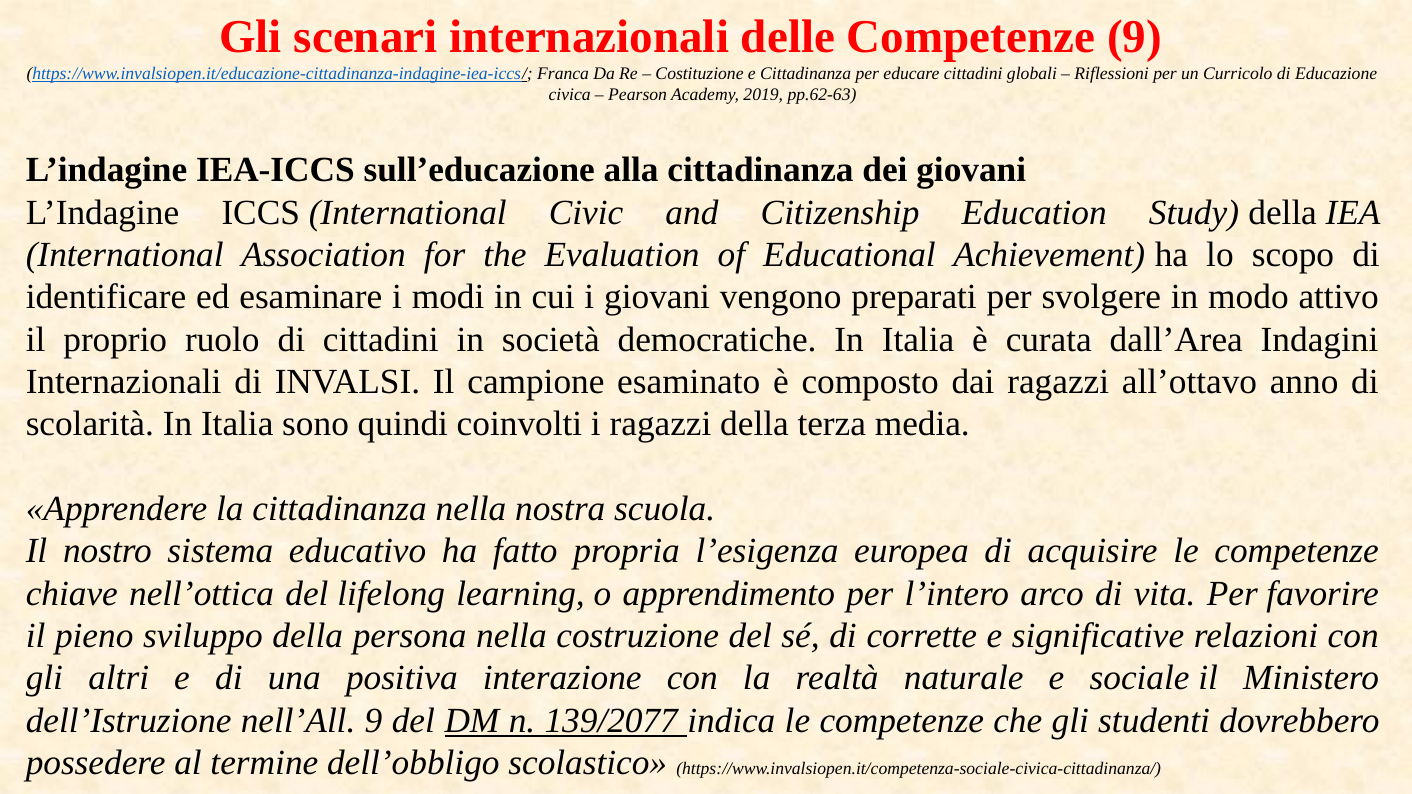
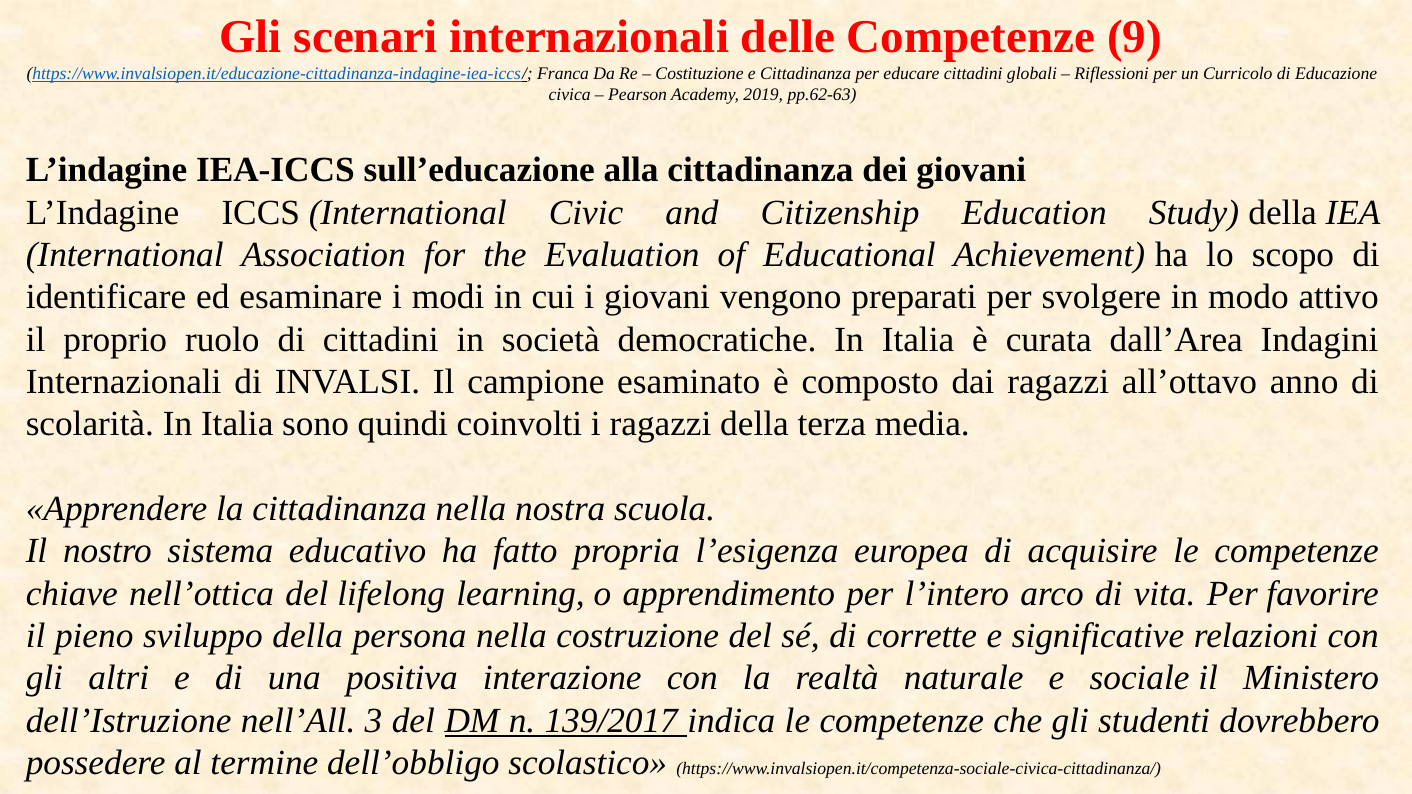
nell’All 9: 9 -> 3
139/2077: 139/2077 -> 139/2017
